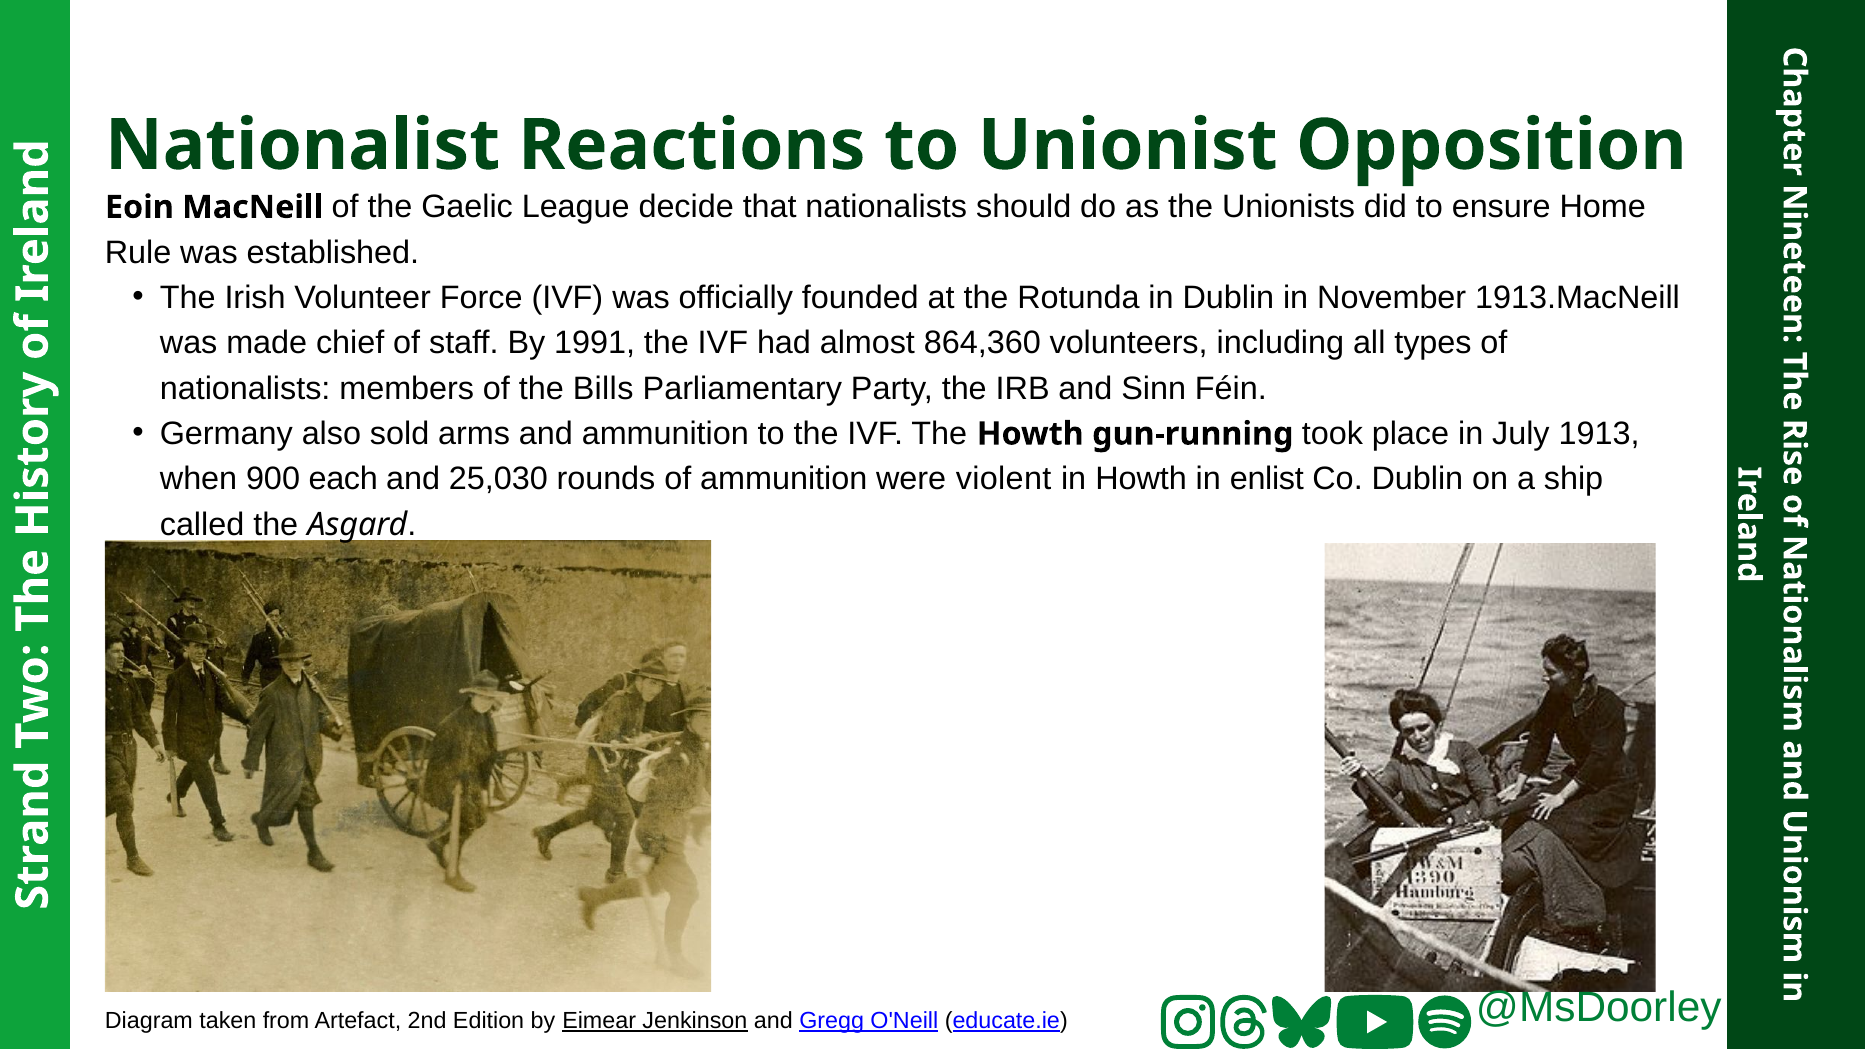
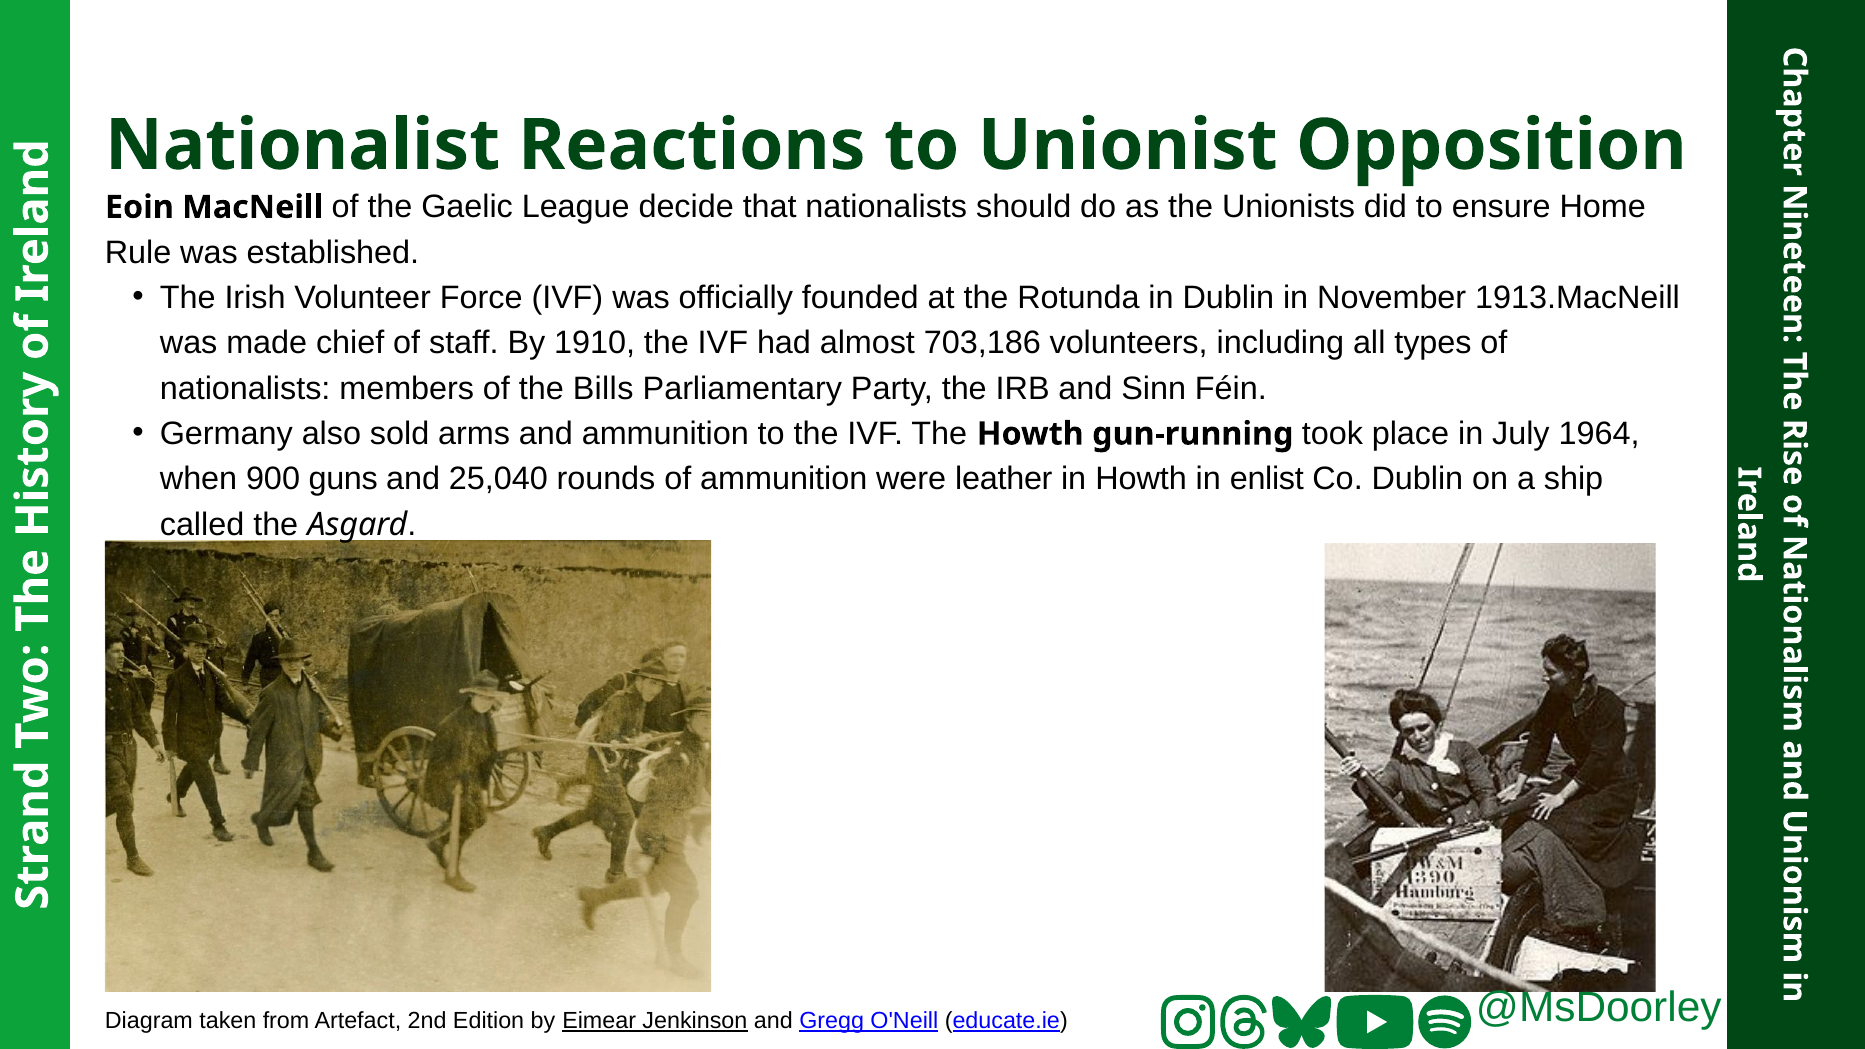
1991: 1991 -> 1910
864,360: 864,360 -> 703,186
1913: 1913 -> 1964
each: each -> guns
25,030: 25,030 -> 25,040
violent: violent -> leather
